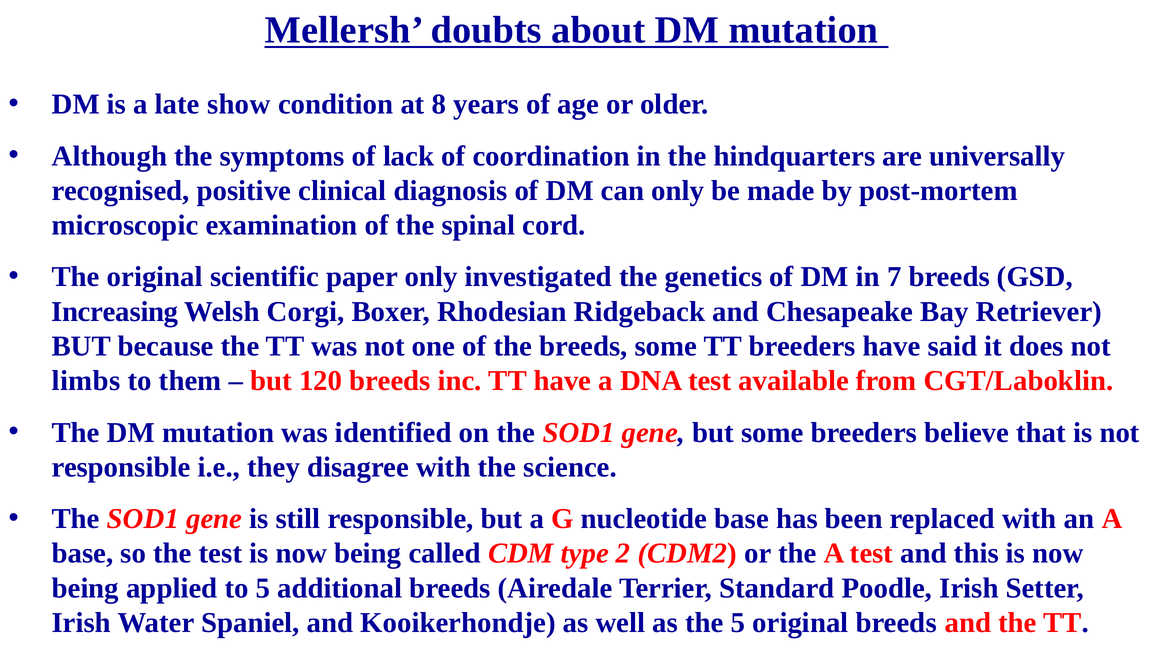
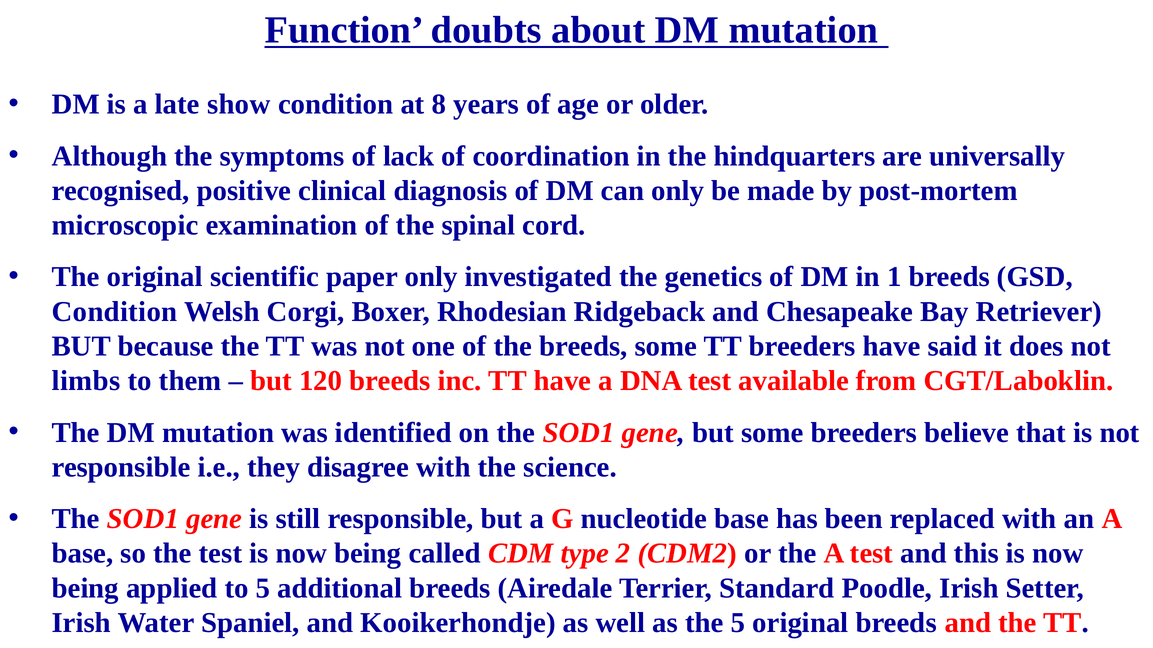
Mellersh: Mellersh -> Function
7: 7 -> 1
Increasing at (115, 312): Increasing -> Condition
